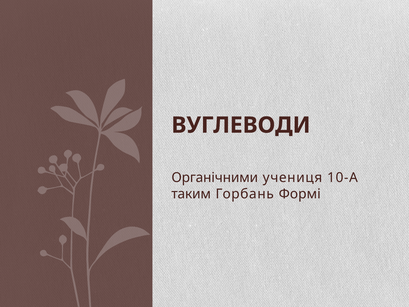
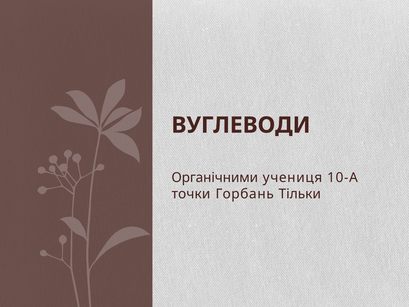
таким: таким -> точки
Формі: Формі -> Тільки
